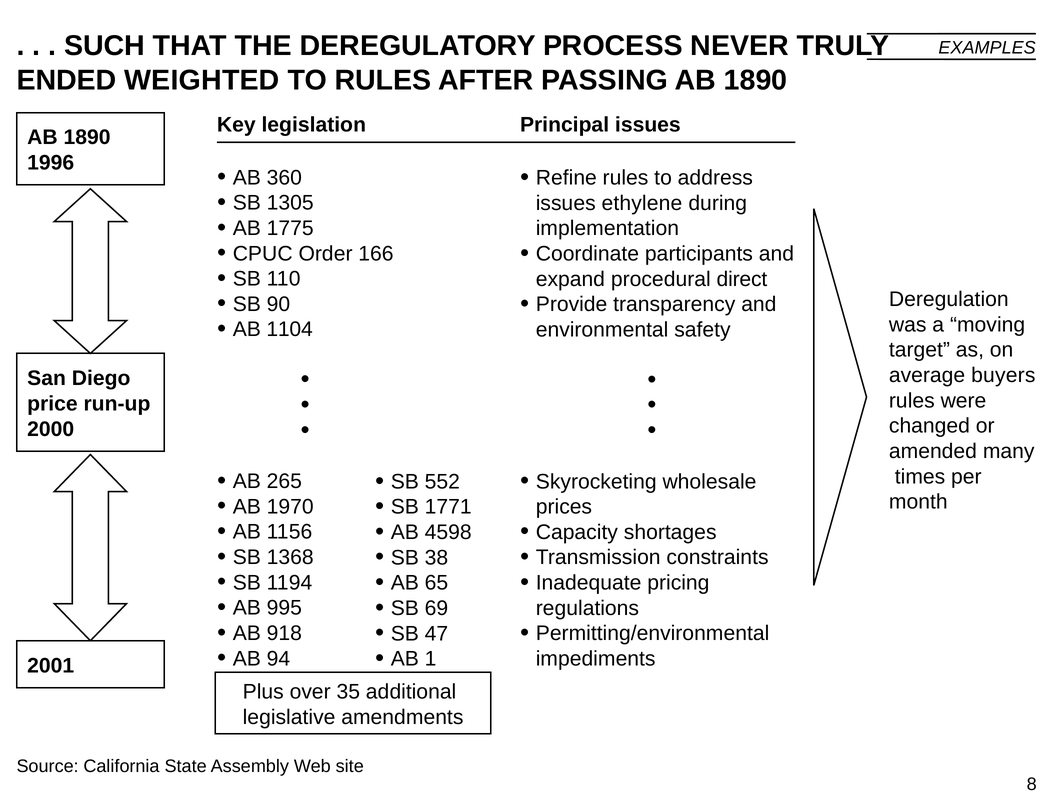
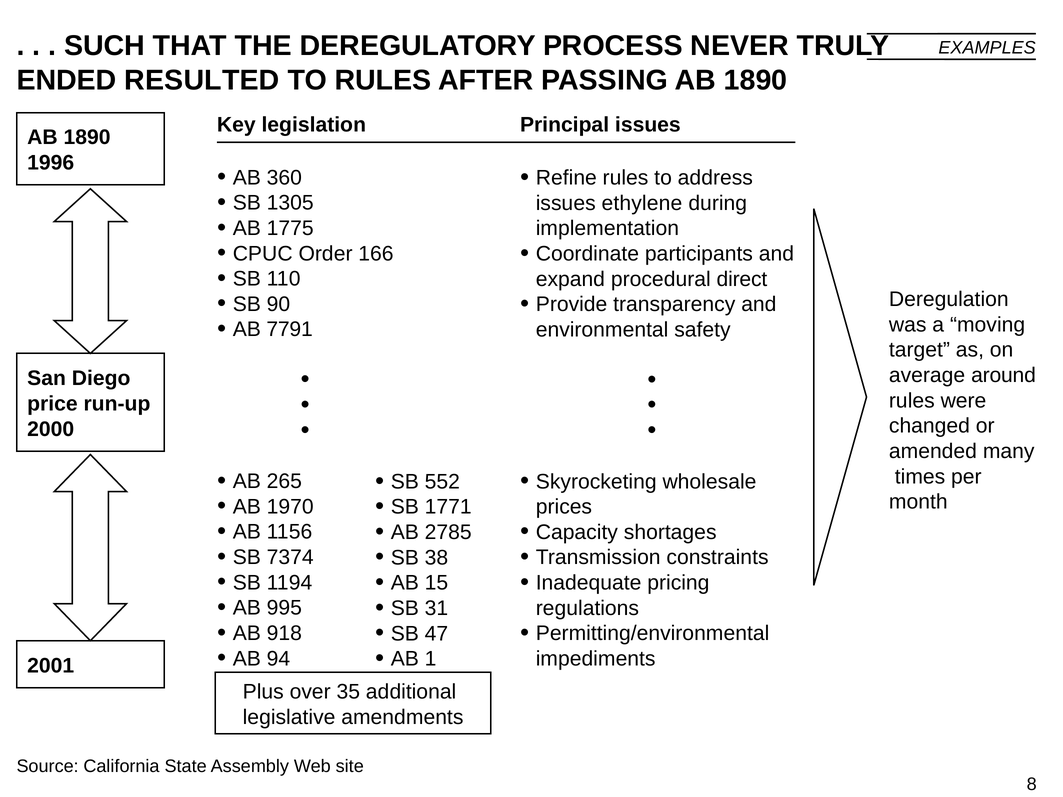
WEIGHTED: WEIGHTED -> RESULTED
1104: 1104 -> 7791
buyers: buyers -> around
4598: 4598 -> 2785
1368: 1368 -> 7374
65: 65 -> 15
69: 69 -> 31
